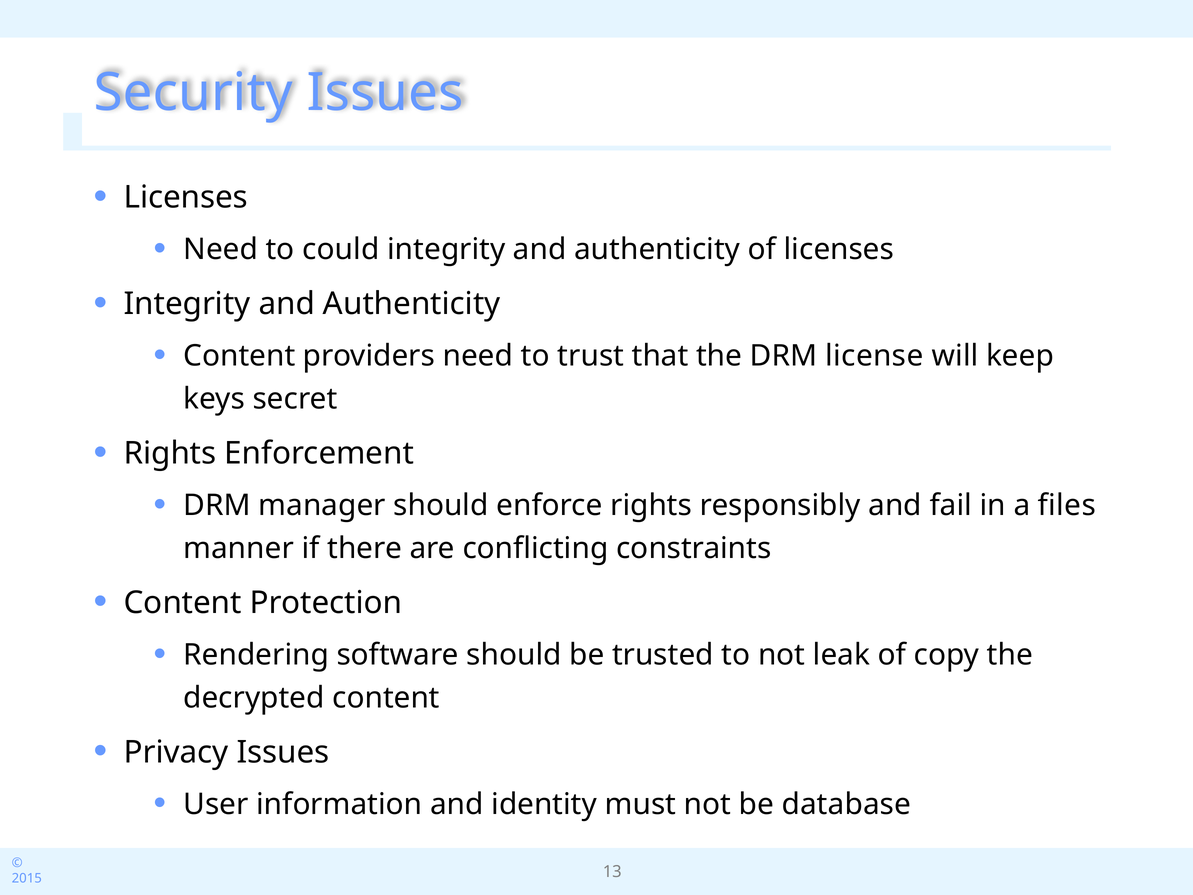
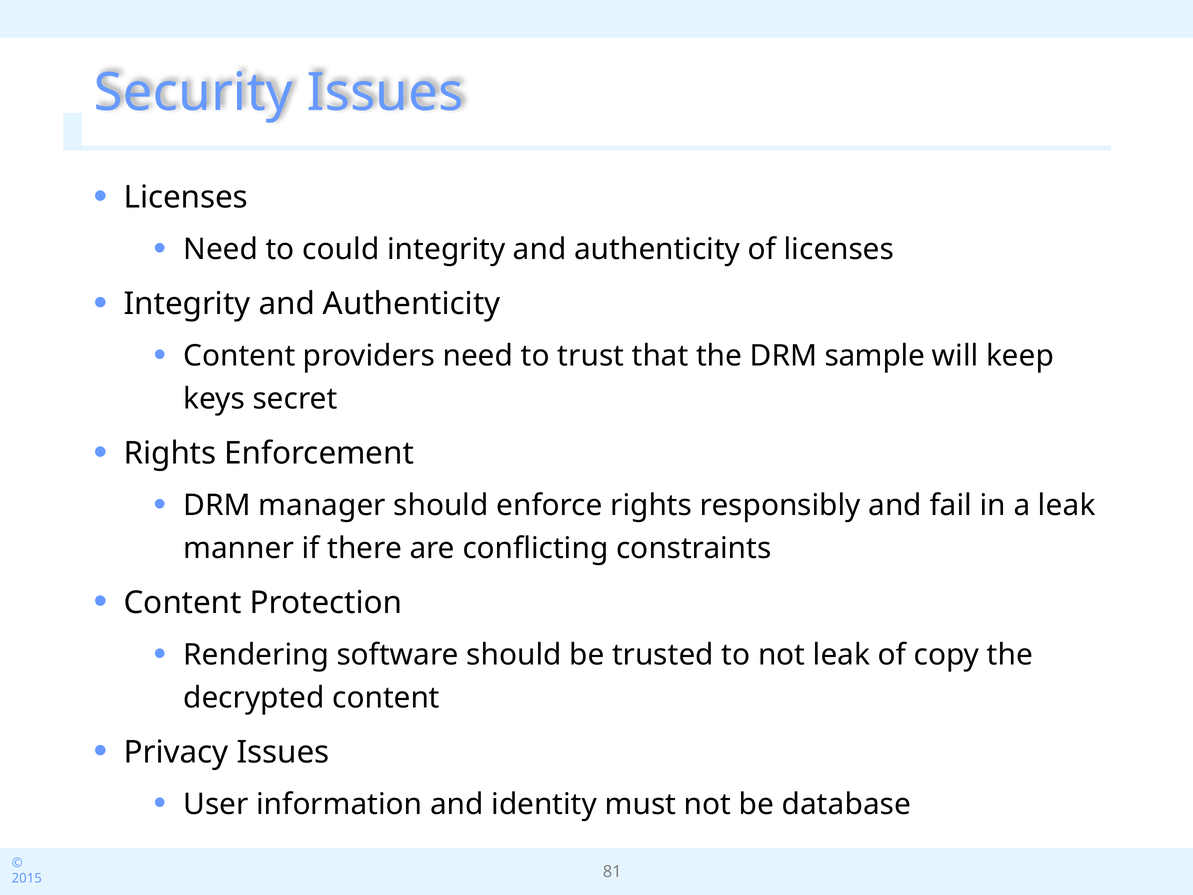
license: license -> sample
a files: files -> leak
13: 13 -> 81
